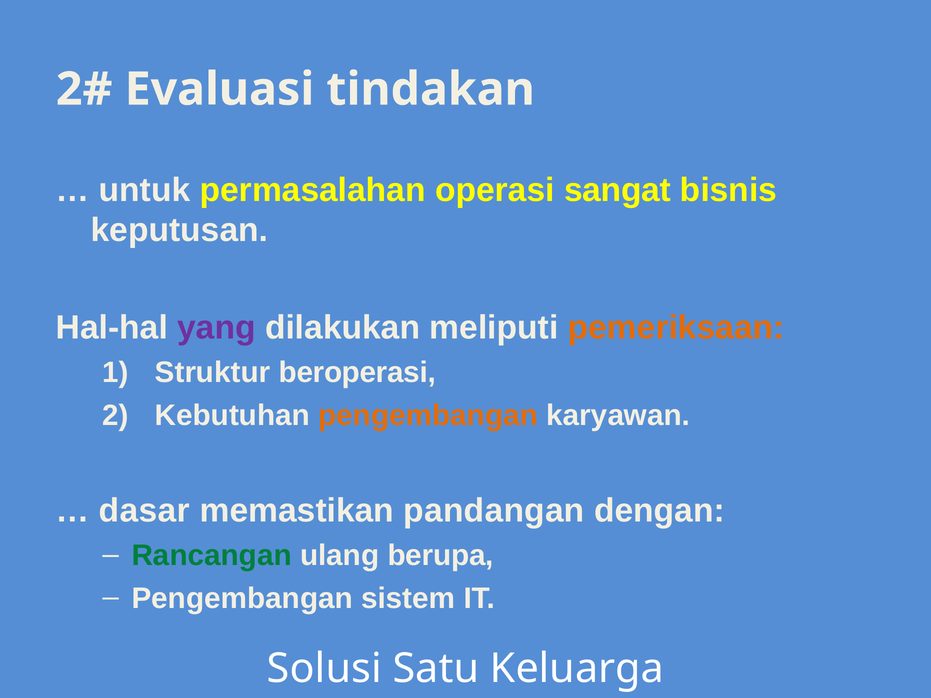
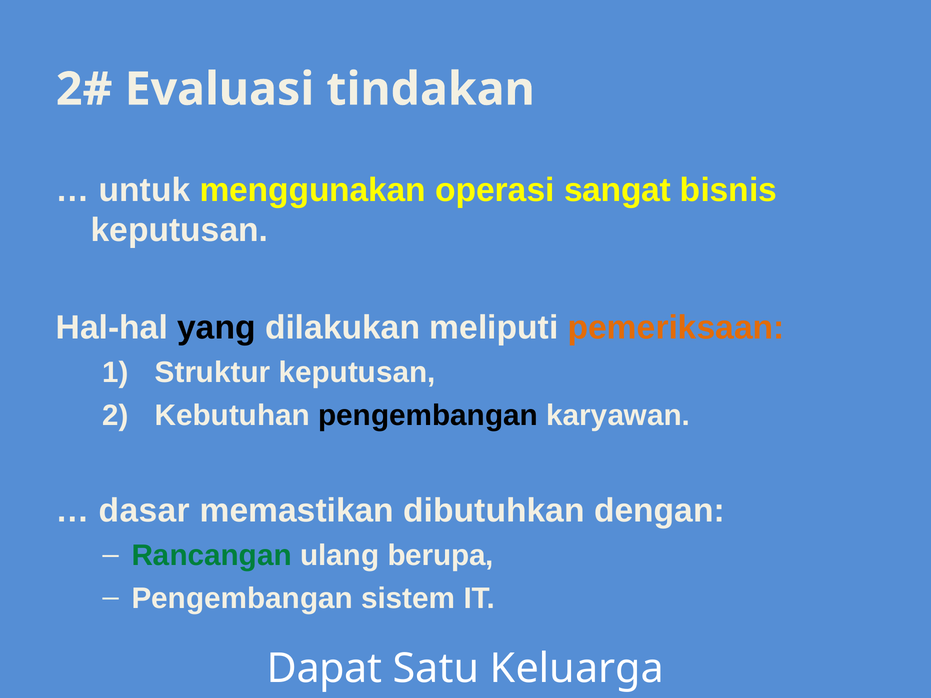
permasalahan: permasalahan -> menggunakan
yang colour: purple -> black
Struktur beroperasi: beroperasi -> keputusan
pengembangan at (428, 416) colour: orange -> black
pandangan: pandangan -> dibutuhkan
Solusi: Solusi -> Dapat
